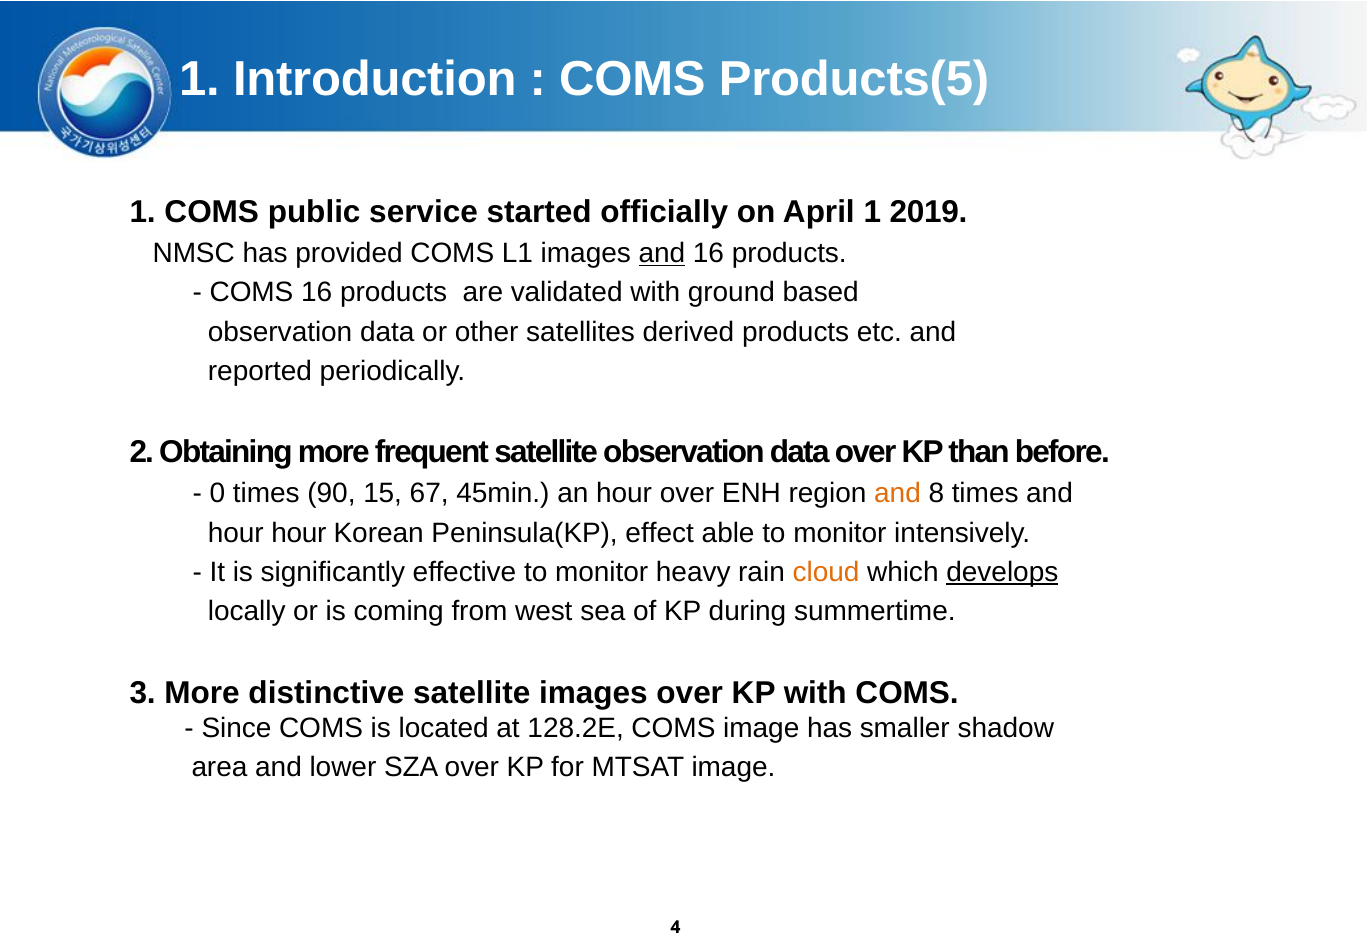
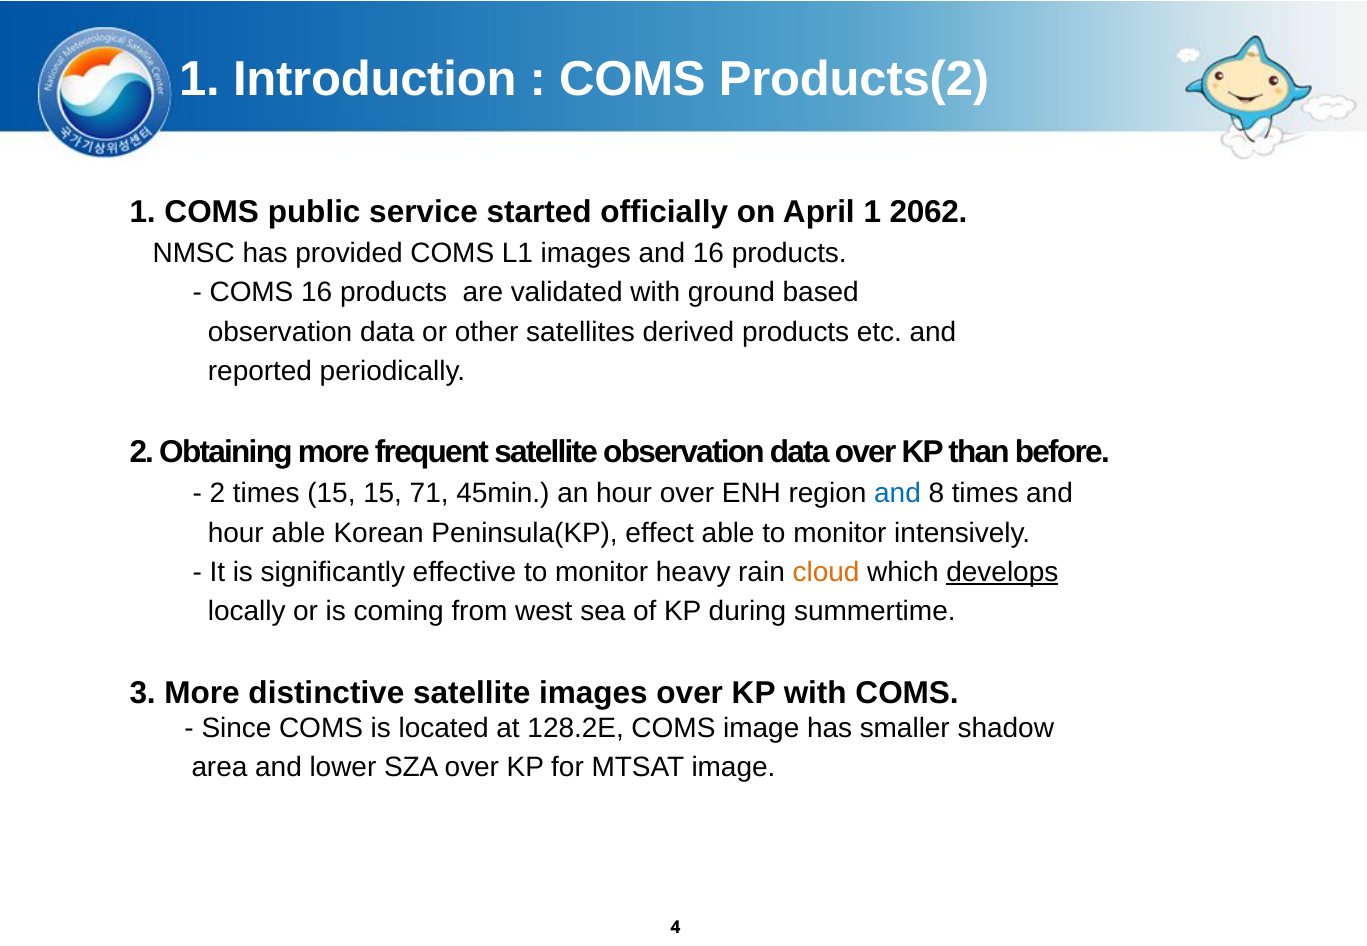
Products(5: Products(5 -> Products(2
2019: 2019 -> 2062
and at (662, 253) underline: present -> none
0 at (217, 494): 0 -> 2
times 90: 90 -> 15
67: 67 -> 71
and at (897, 494) colour: orange -> blue
hour hour: hour -> able
